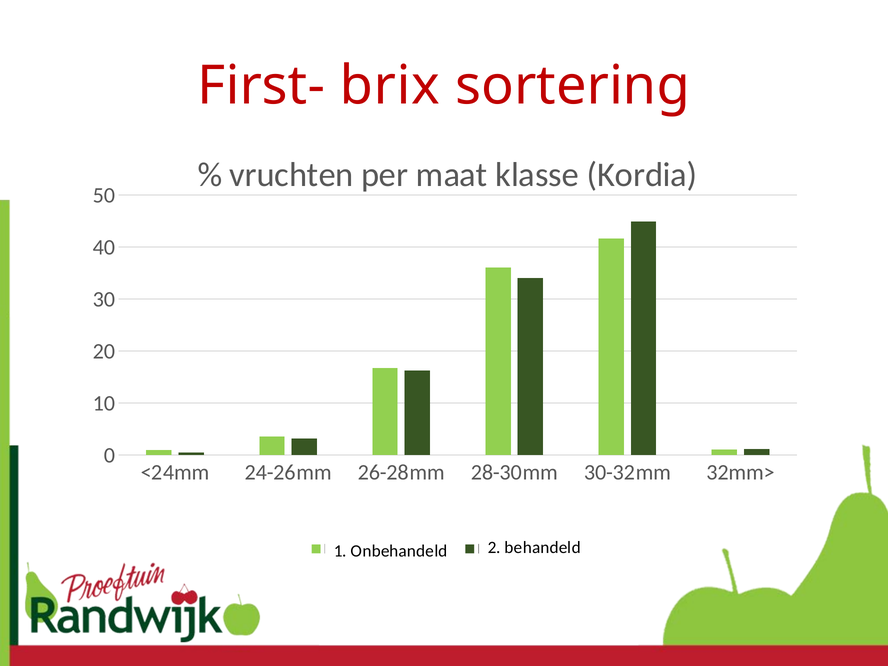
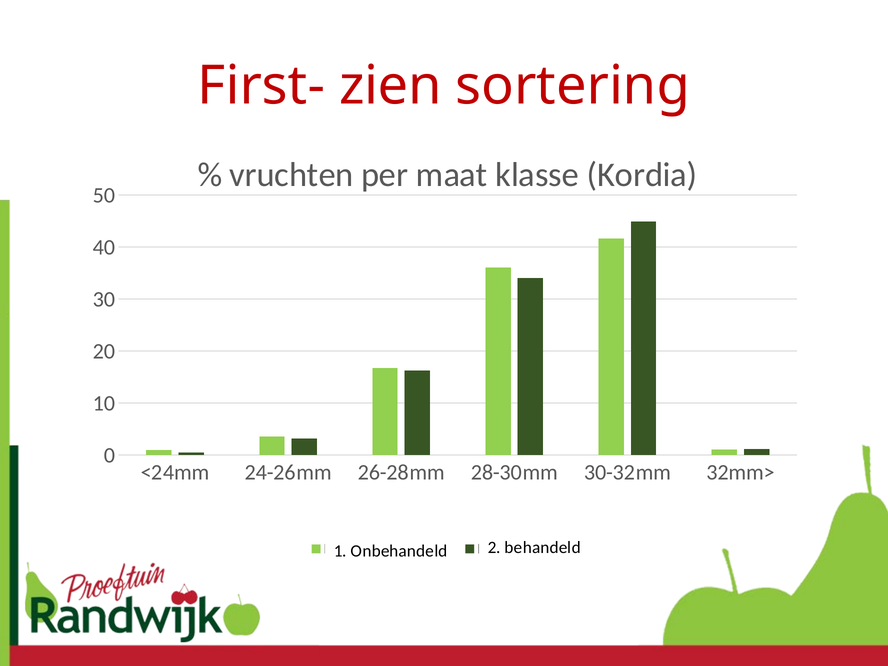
brix: brix -> zien
